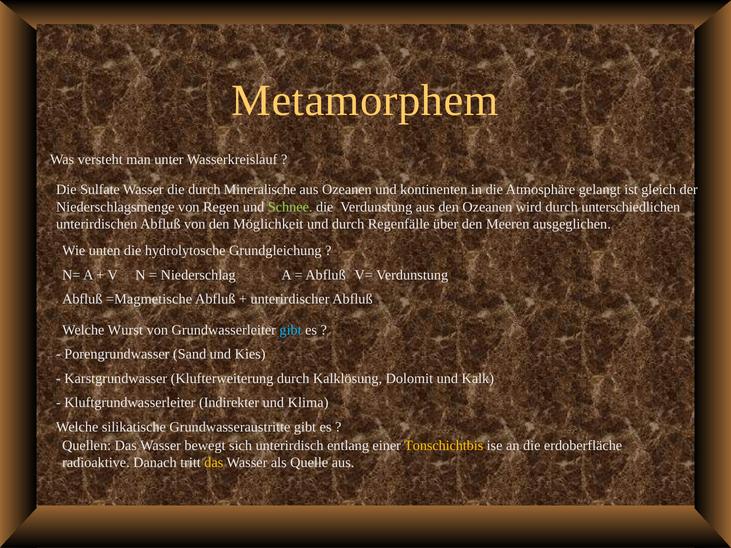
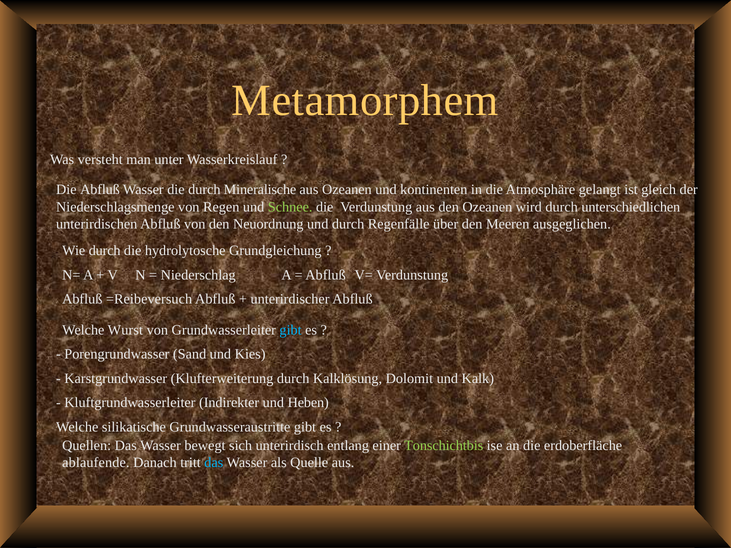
Die Sulfate: Sulfate -> Abfluß
Möglichkeit: Möglichkeit -> Neuordnung
Wie unten: unten -> durch
=Magmetische: =Magmetische -> =Reibeversuch
Klima: Klima -> Heben
Tonschichtbis colour: yellow -> light green
radioaktive: radioaktive -> ablaufende
das at (214, 463) colour: yellow -> light blue
